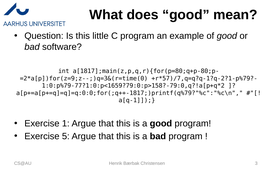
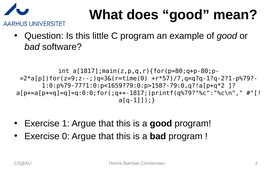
5: 5 -> 0
